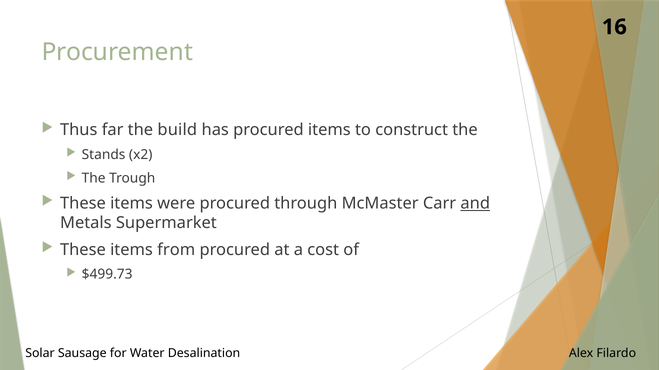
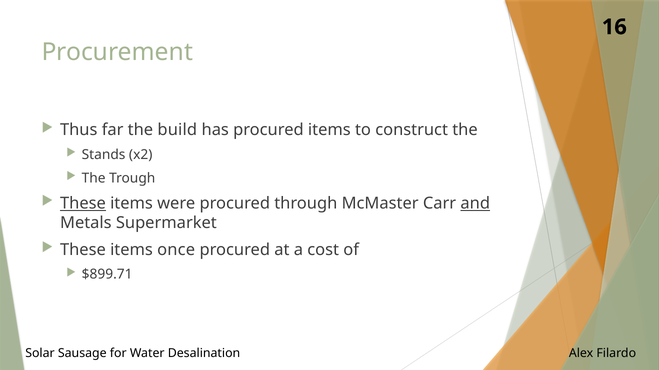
These at (83, 204) underline: none -> present
from: from -> once
$499.73: $499.73 -> $899.71
